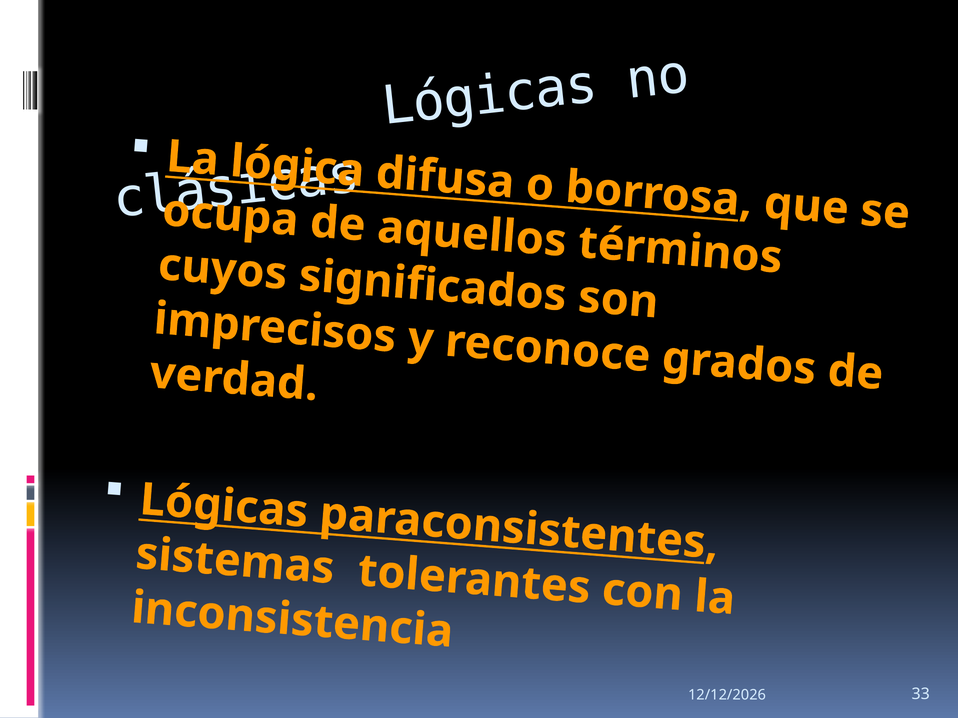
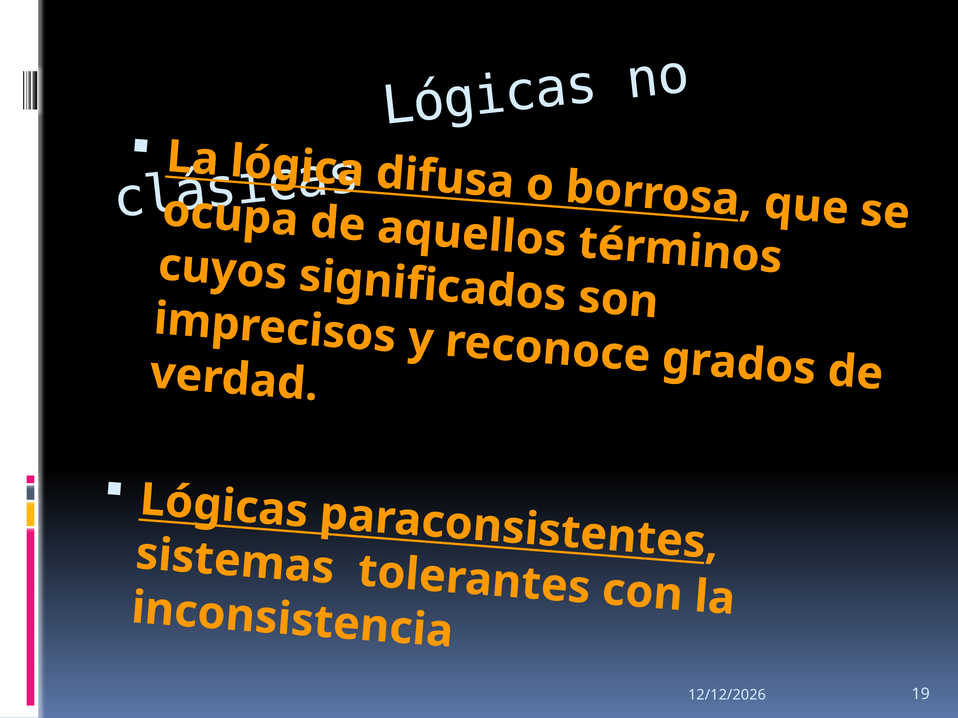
33: 33 -> 19
